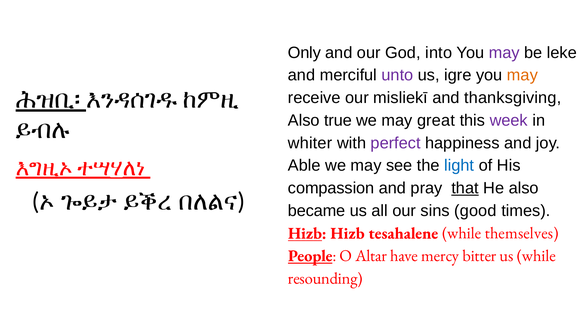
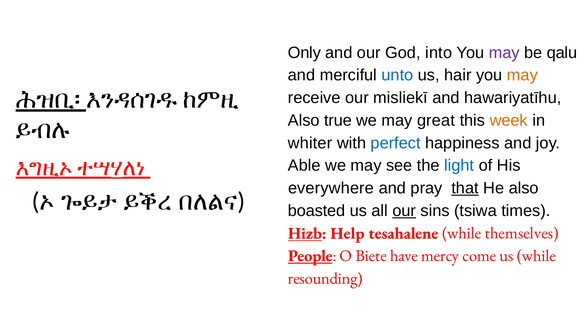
leke: leke -> qalu
unto colour: purple -> blue
igre: igre -> hair
thanksgiving: thanksgiving -> hawariyatīhu
week colour: purple -> orange
perfect colour: purple -> blue
compassion: compassion -> everywhere
became: became -> boasted
our at (404, 210) underline: none -> present
good: good -> tsiwa
Hizb Hizb: Hizb -> Help
Altar: Altar -> Biete
bitter: bitter -> come
